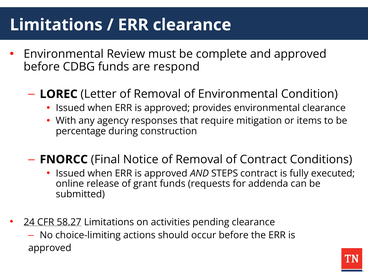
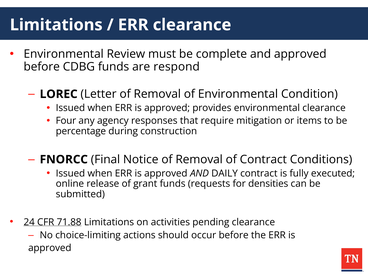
With: With -> Four
STEPS: STEPS -> DAILY
addenda: addenda -> densities
58.27: 58.27 -> 71.88
